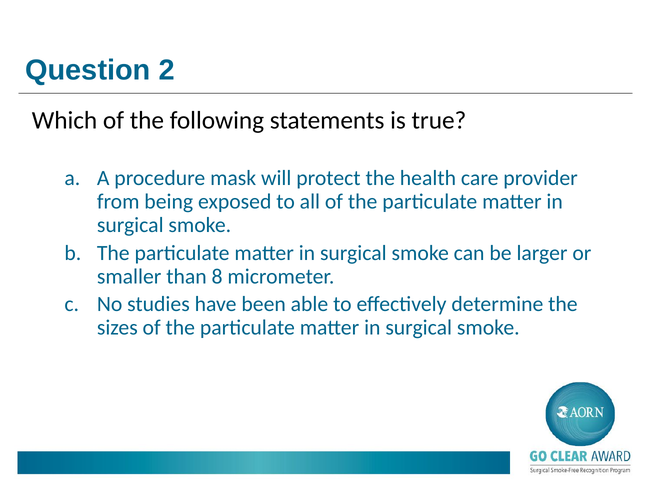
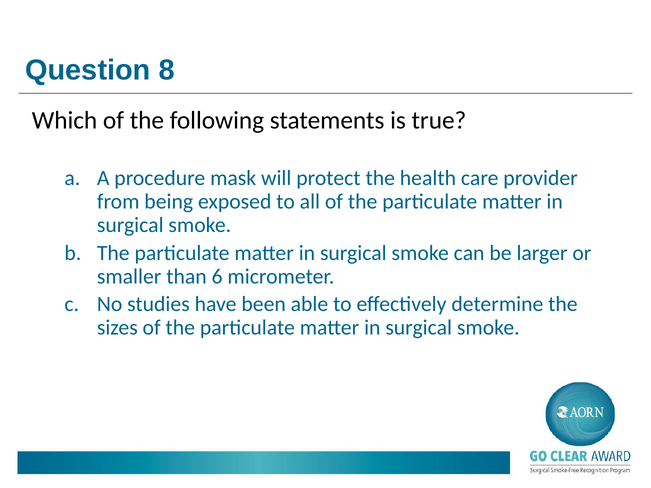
2: 2 -> 8
8: 8 -> 6
